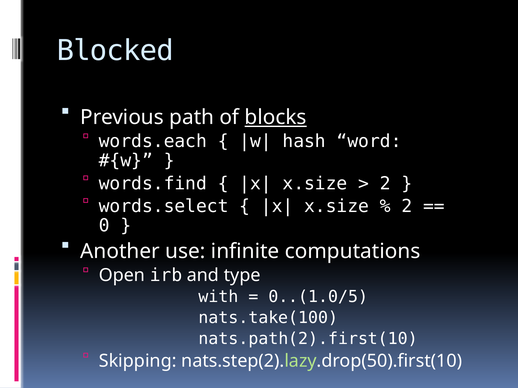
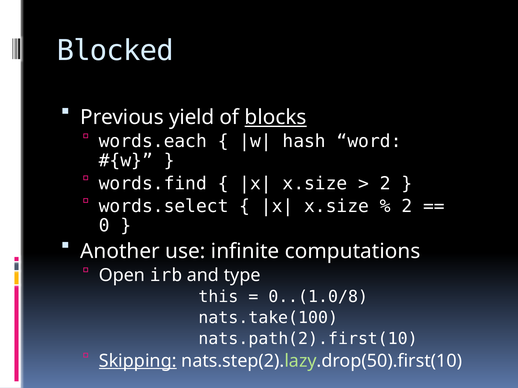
path: path -> yield
with: with -> this
0..(1.0/5: 0..(1.0/5 -> 0..(1.0/8
Skipping underline: none -> present
